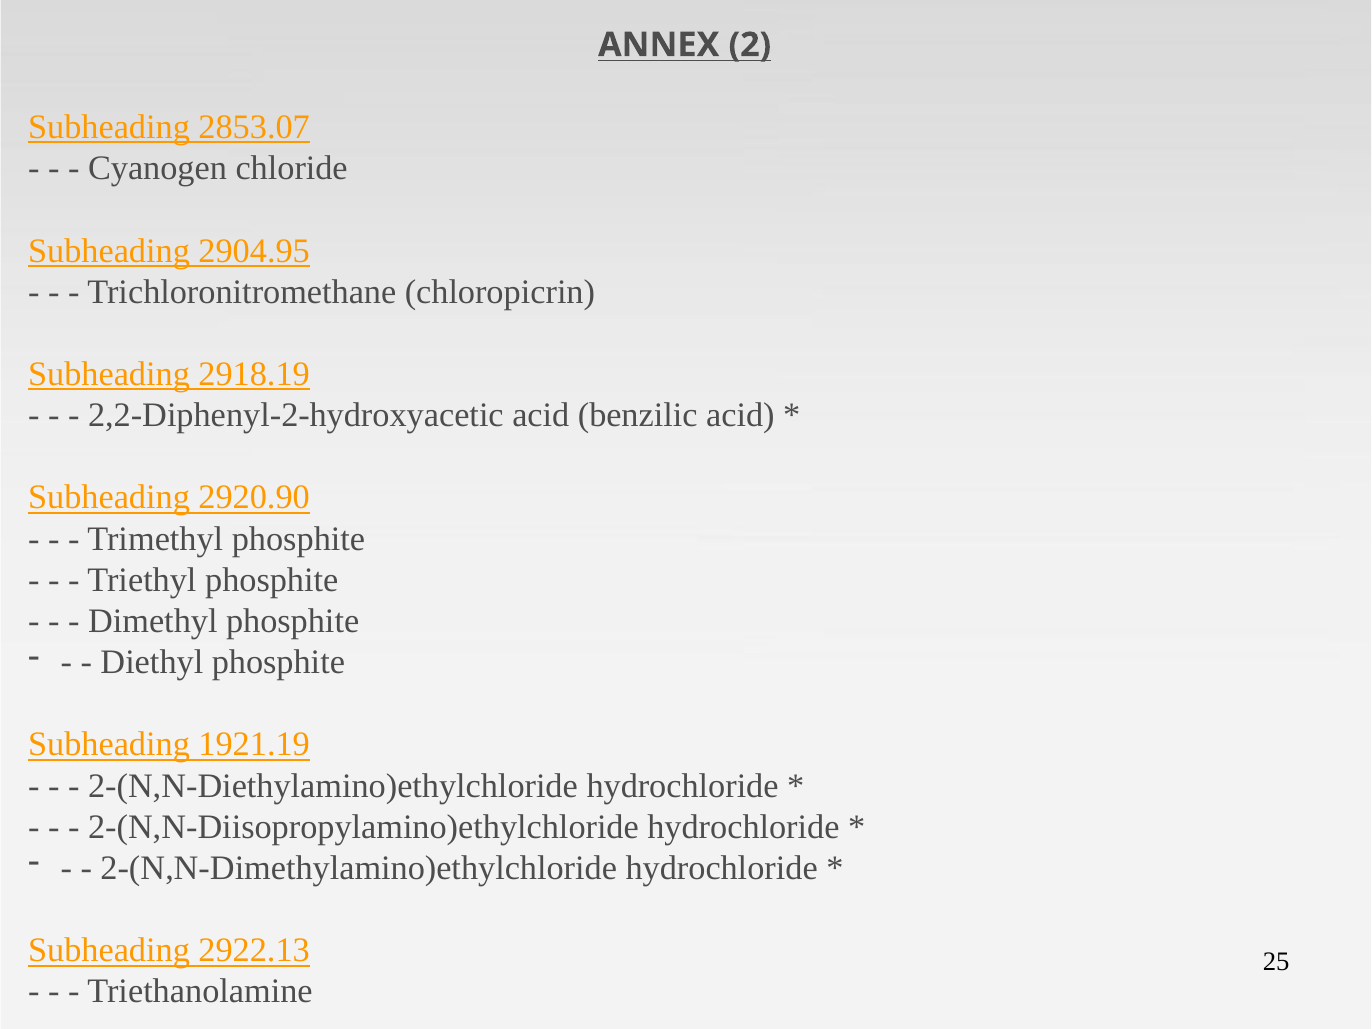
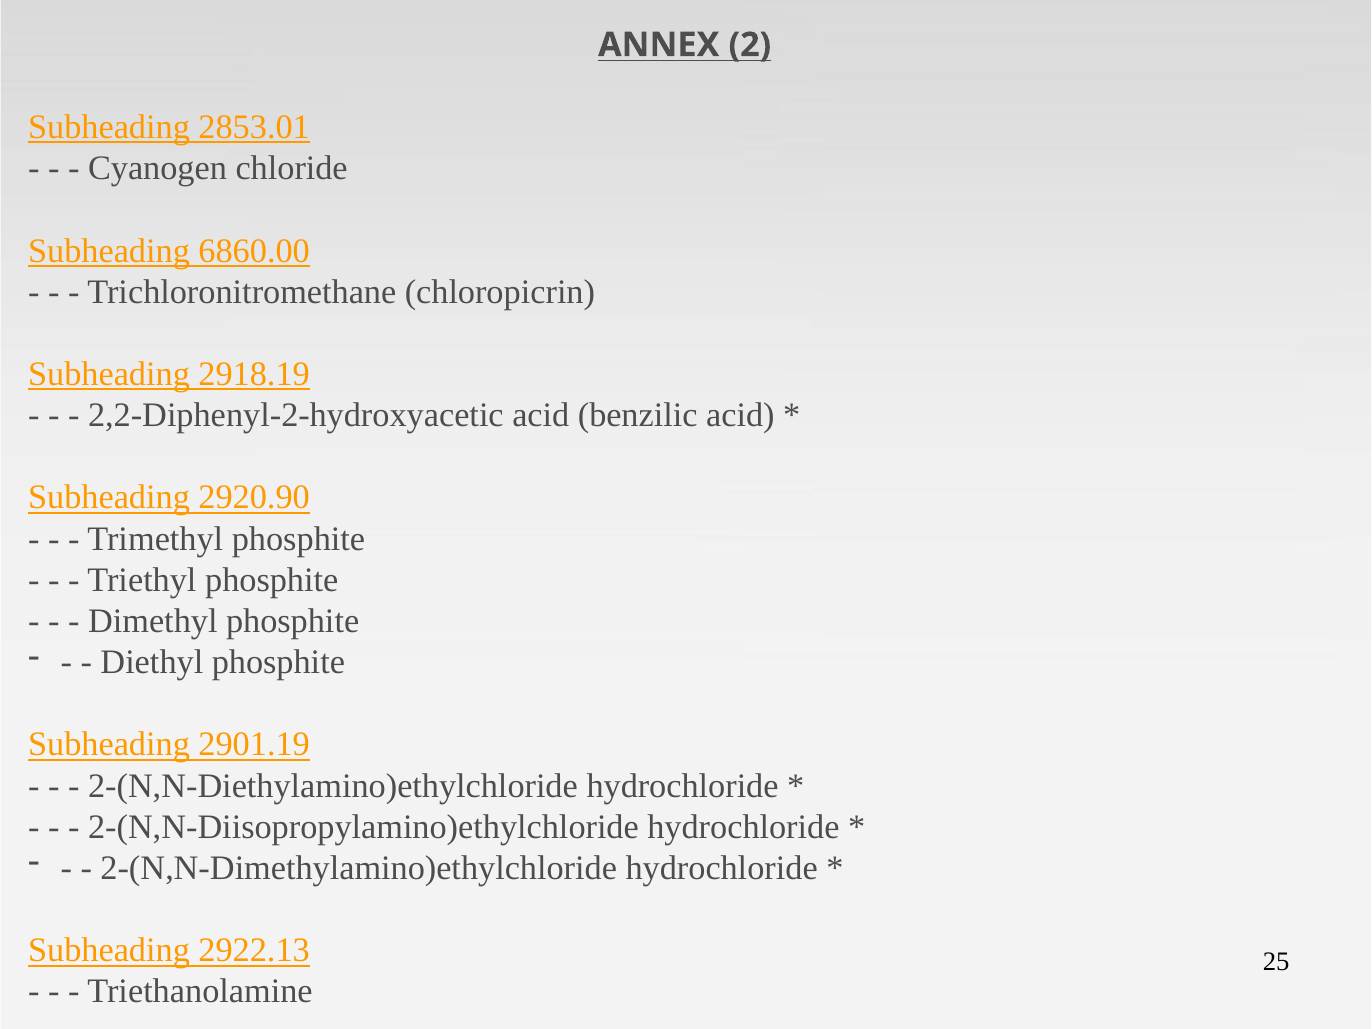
2853.07: 2853.07 -> 2853.01
2904.95: 2904.95 -> 6860.00
1921.19: 1921.19 -> 2901.19
